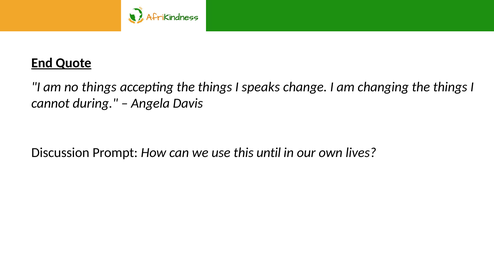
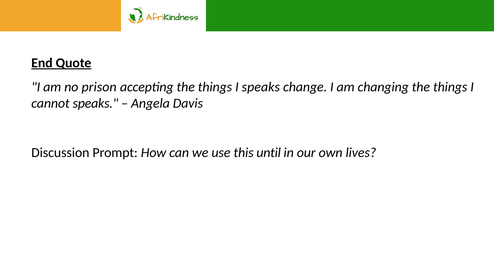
no things: things -> prison
cannot during: during -> speaks
